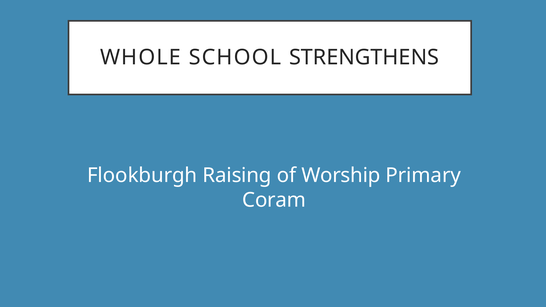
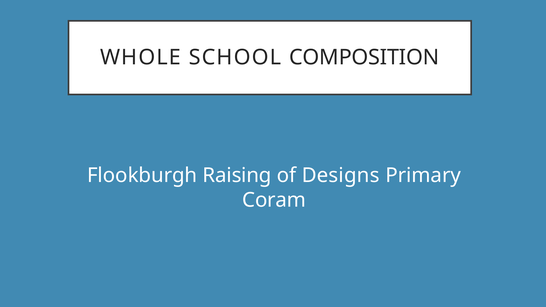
STRENGTHENS: STRENGTHENS -> COMPOSITION
Worship: Worship -> Designs
